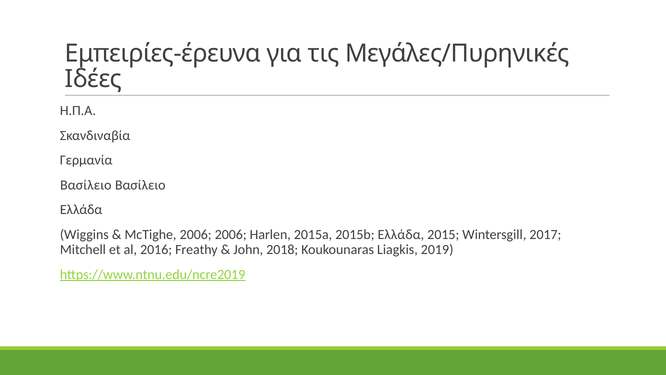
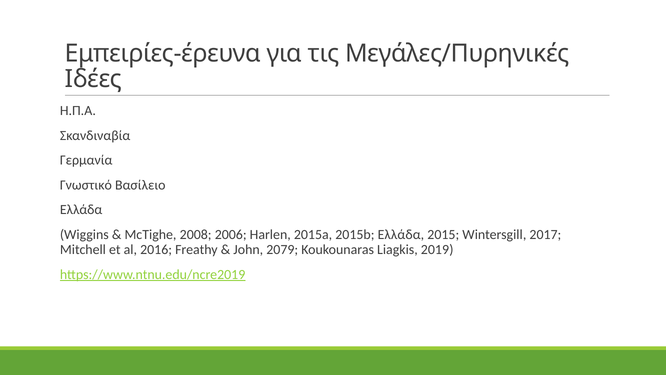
Βασίλειο at (86, 185): Βασίλειο -> Γνωστικό
McTighe 2006: 2006 -> 2008
2018: 2018 -> 2079
